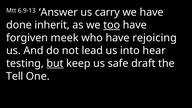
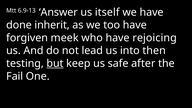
carry: carry -> itself
too underline: present -> none
hear: hear -> then
draft: draft -> after
Tell: Tell -> Fail
